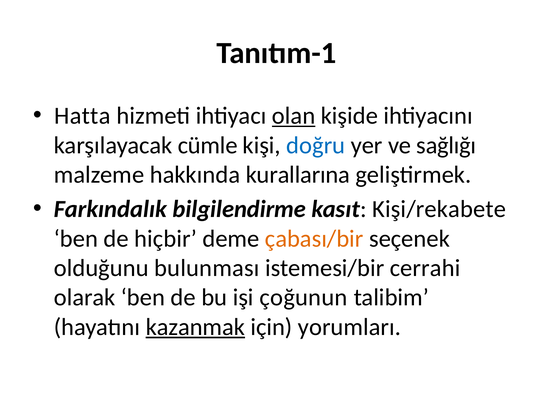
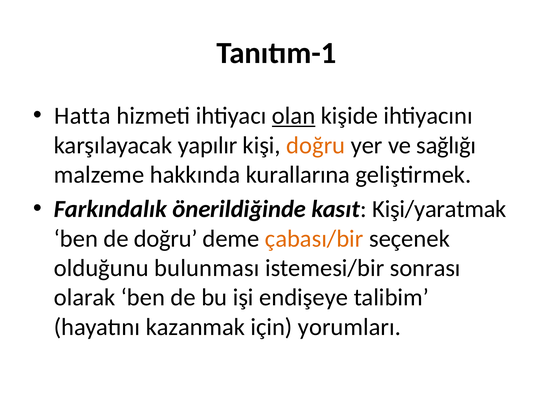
cümle: cümle -> yapılır
doğru at (316, 146) colour: blue -> orange
bilgilendirme: bilgilendirme -> önerildiğinde
Kişi/rekabete: Kişi/rekabete -> Kişi/yaratmak
de hiçbir: hiçbir -> doğru
cerrahi: cerrahi -> sonrası
çoğunun: çoğunun -> endişeye
kazanmak underline: present -> none
